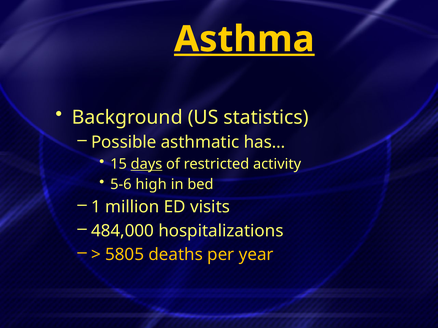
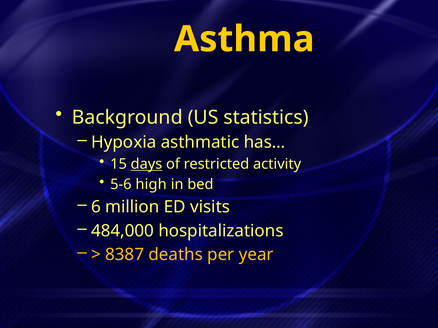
Asthma underline: present -> none
Possible: Possible -> Hypoxia
1: 1 -> 6
5805: 5805 -> 8387
